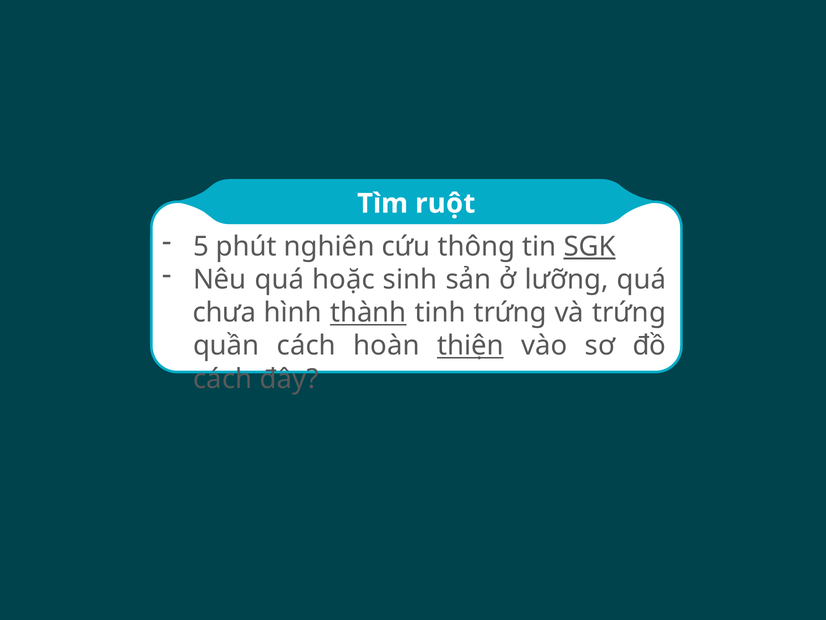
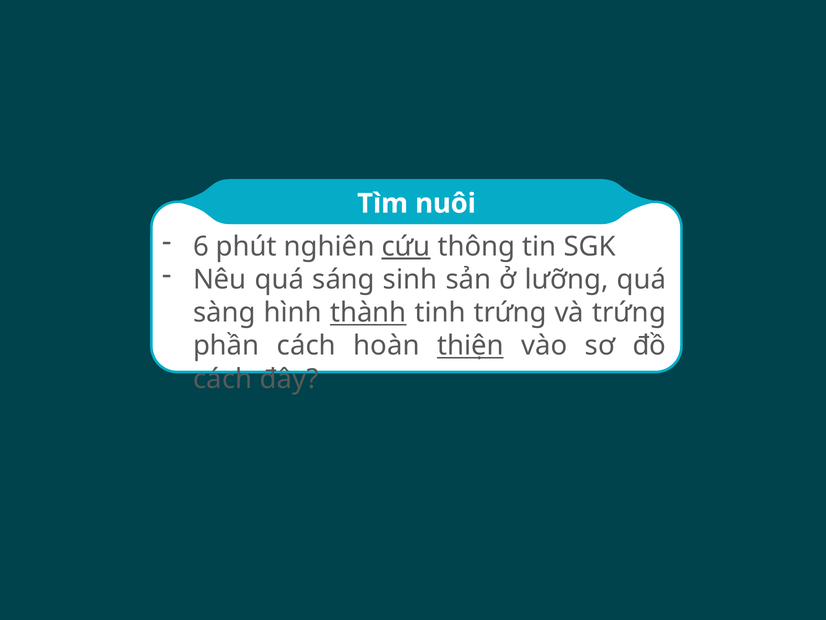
ruột: ruột -> nuôi
5: 5 -> 6
cứu underline: none -> present
SGK underline: present -> none
hoặc: hoặc -> sáng
chưa: chưa -> sàng
quần: quần -> phần
